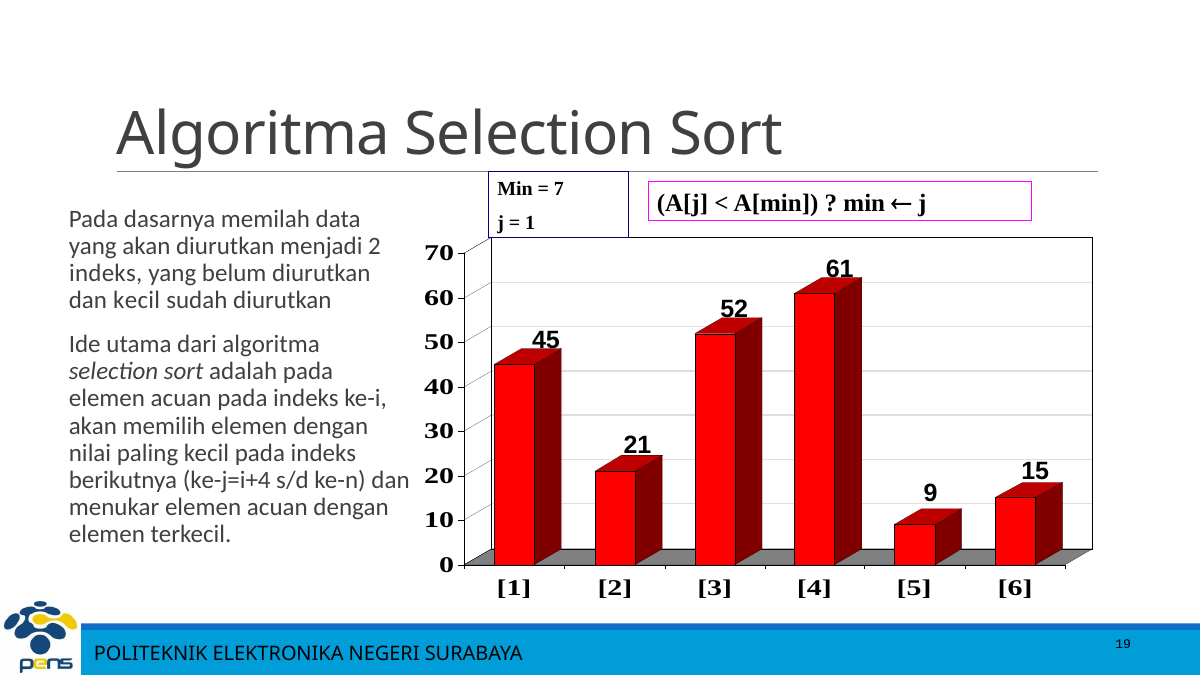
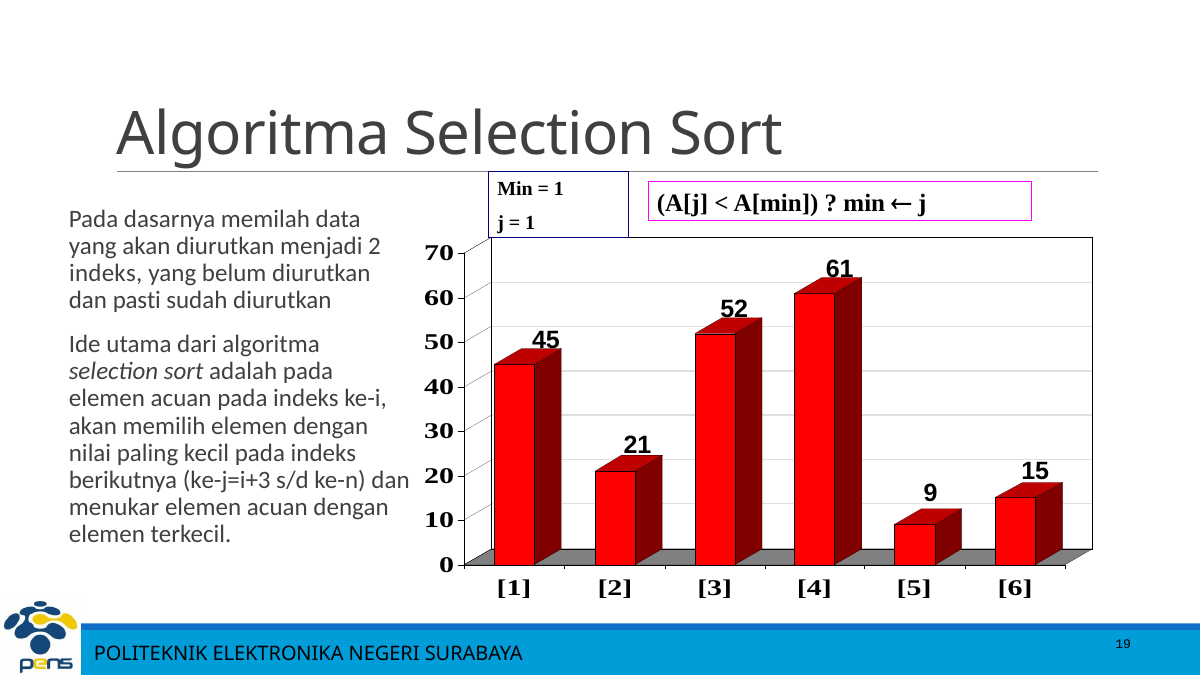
7 at (559, 189): 7 -> 1
dan kecil: kecil -> pasti
ke-j=i+4: ke-j=i+4 -> ke-j=i+3
